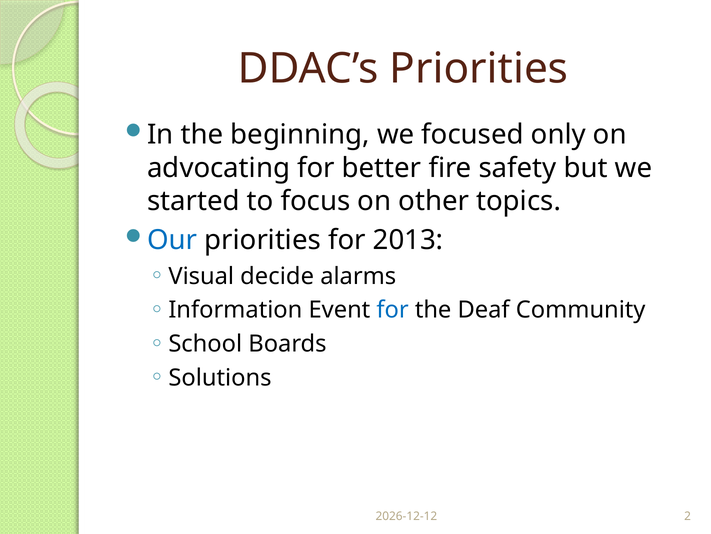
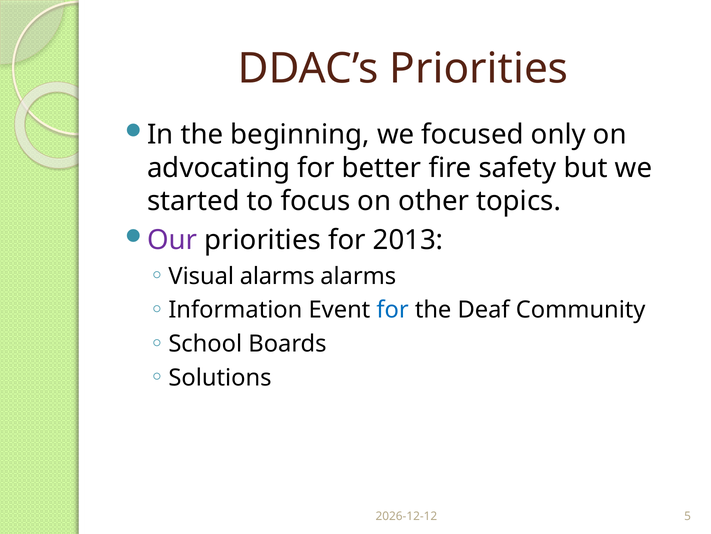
Our colour: blue -> purple
Visual decide: decide -> alarms
2: 2 -> 5
